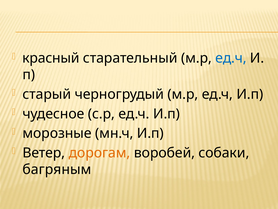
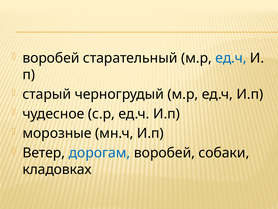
красный at (51, 58): красный -> воробей
дорогам colour: orange -> blue
багряным: багряным -> кладовках
